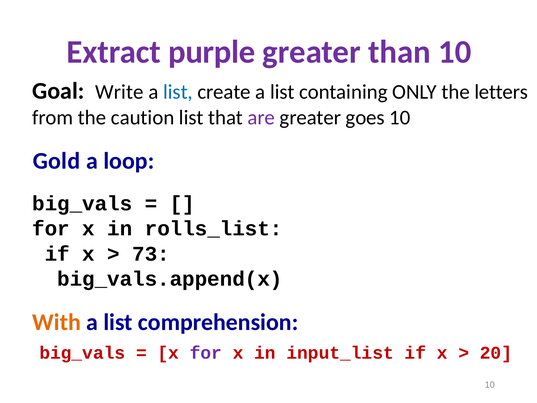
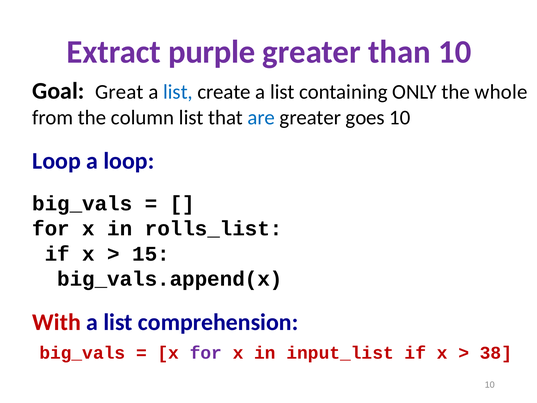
Write: Write -> Great
letters: letters -> whole
caution: caution -> column
are colour: purple -> blue
Gold at (56, 161): Gold -> Loop
73: 73 -> 15
With colour: orange -> red
20: 20 -> 38
